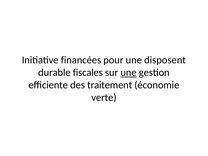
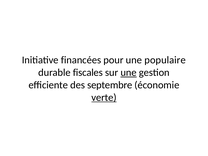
disposent: disposent -> populaire
traitement: traitement -> septembre
verte underline: none -> present
